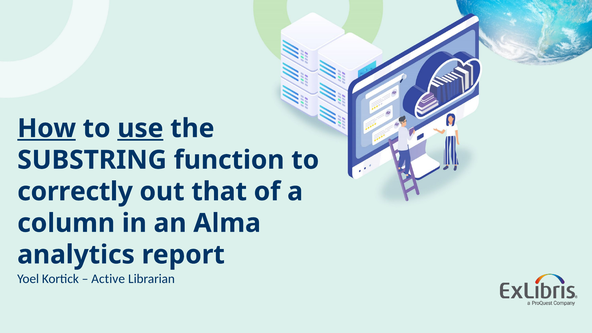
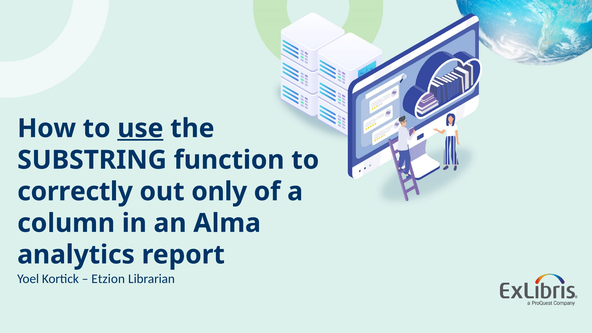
How underline: present -> none
that: that -> only
Active: Active -> Etzion
